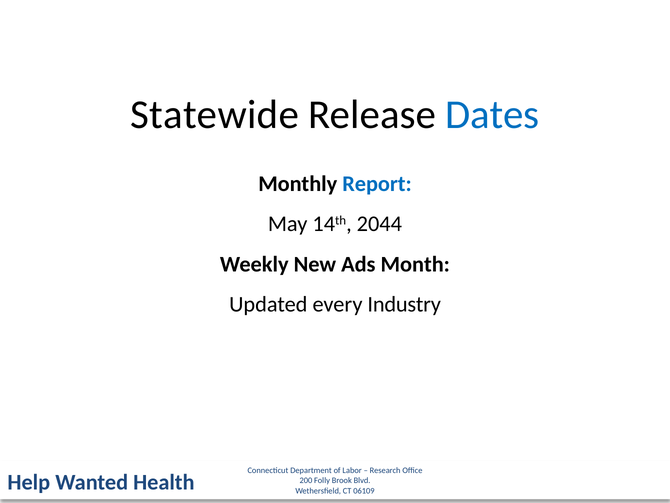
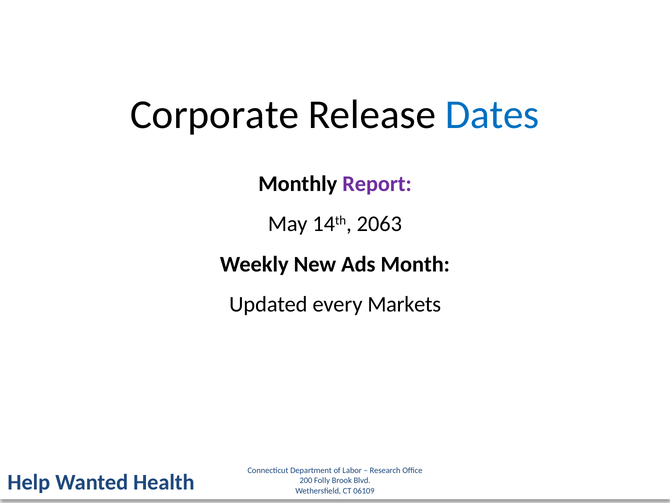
Statewide: Statewide -> Corporate
Report colour: blue -> purple
2044: 2044 -> 2063
Industry: Industry -> Markets
